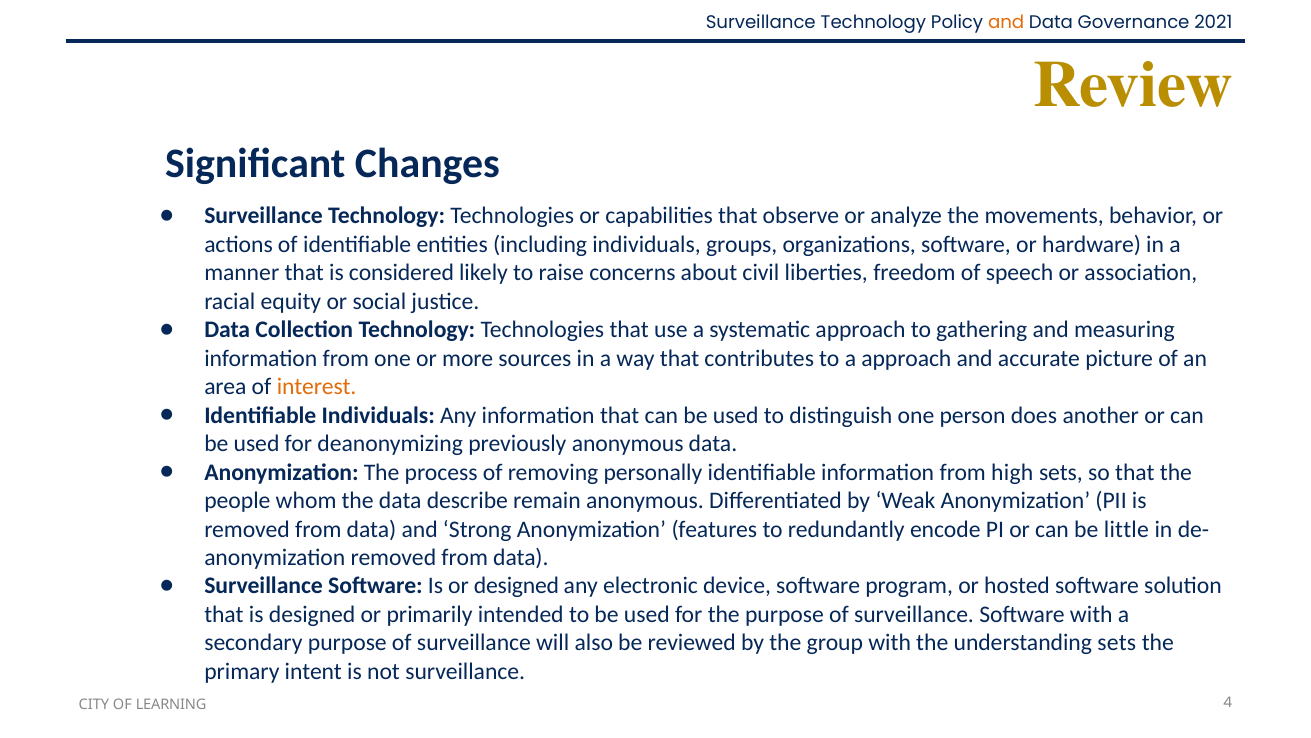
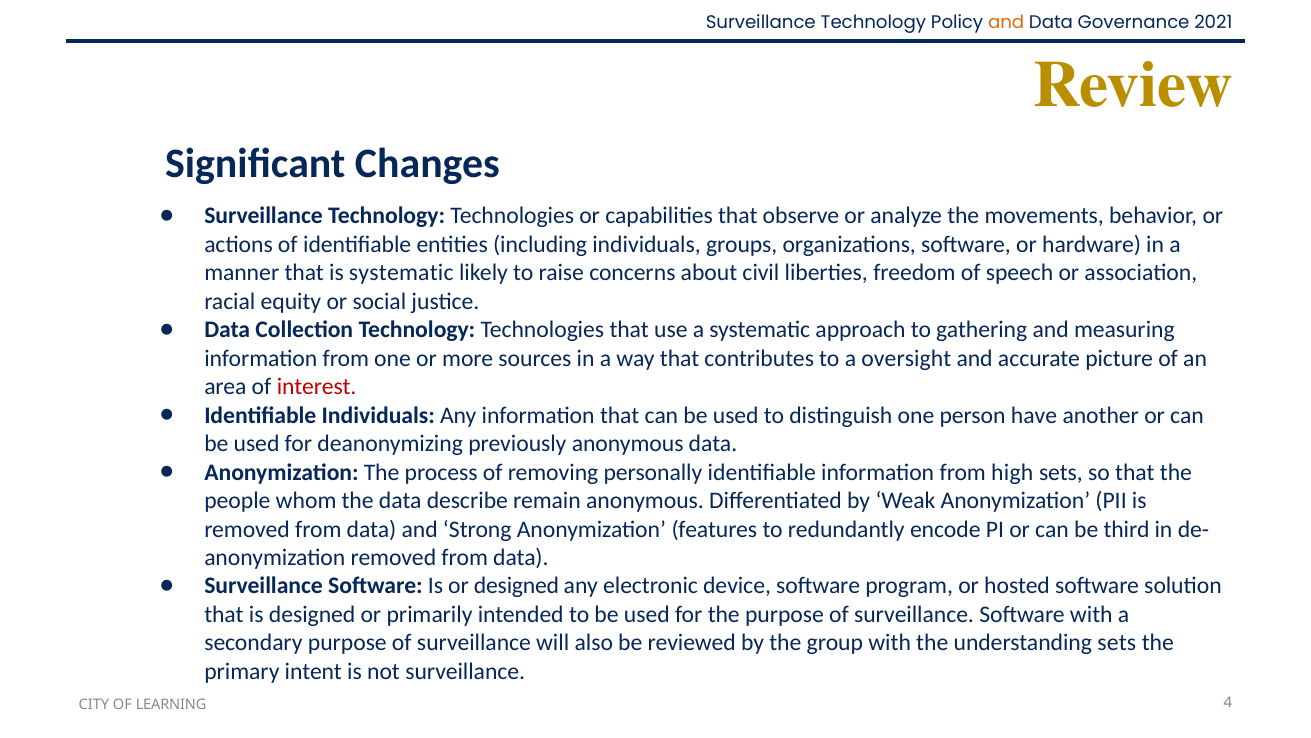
is considered: considered -> systematic
a approach: approach -> oversight
interest colour: orange -> red
does: does -> have
little: little -> third
